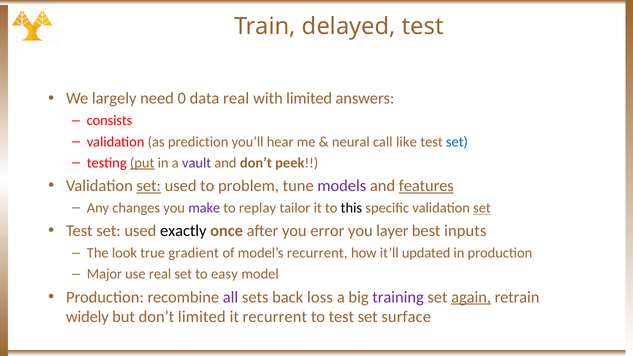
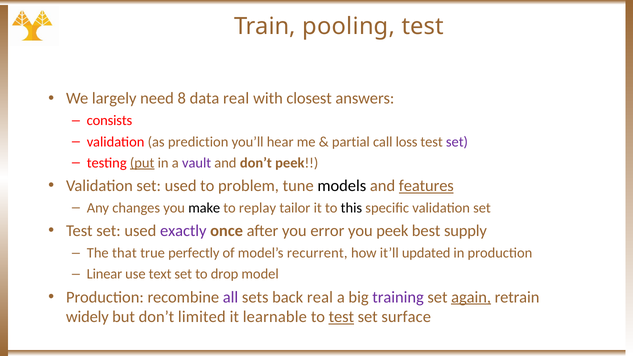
delayed: delayed -> pooling
0: 0 -> 8
with limited: limited -> closest
neural: neural -> partial
like: like -> loss
set at (457, 142) colour: blue -> purple
set at (149, 186) underline: present -> none
models colour: purple -> black
make colour: purple -> black
set at (482, 208) underline: present -> none
exactly colour: black -> purple
you layer: layer -> peek
inputs: inputs -> supply
look: look -> that
gradient: gradient -> perfectly
Major: Major -> Linear
use real: real -> text
easy: easy -> drop
back loss: loss -> real
it recurrent: recurrent -> learnable
test at (341, 317) underline: none -> present
